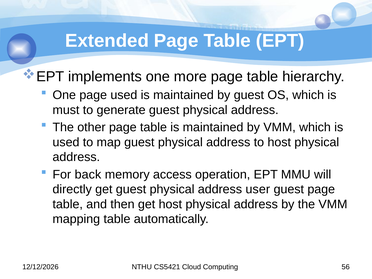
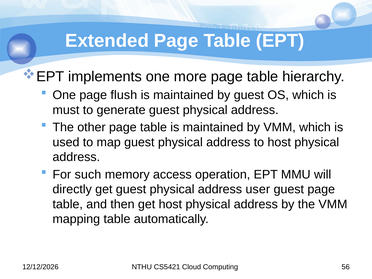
page used: used -> flush
back: back -> such
